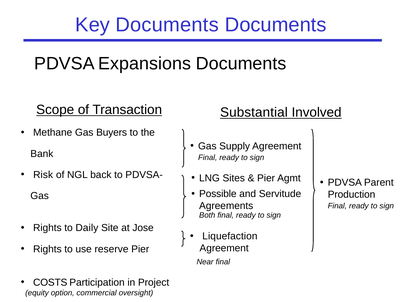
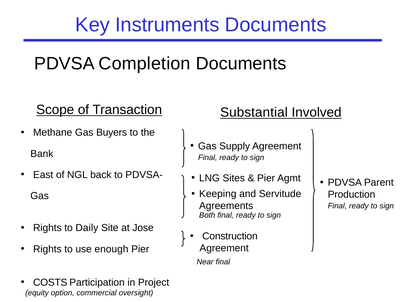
Key Documents: Documents -> Instruments
Expansions: Expansions -> Completion
Risk: Risk -> East
Possible: Possible -> Keeping
Liquefaction: Liquefaction -> Construction
reserve: reserve -> enough
